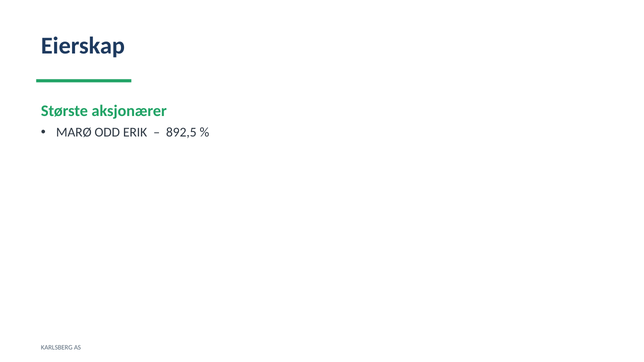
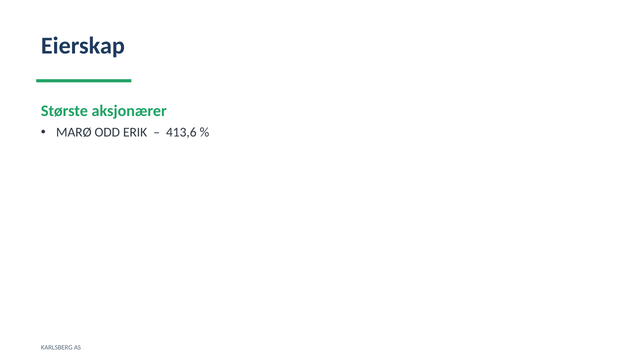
892,5: 892,5 -> 413,6
